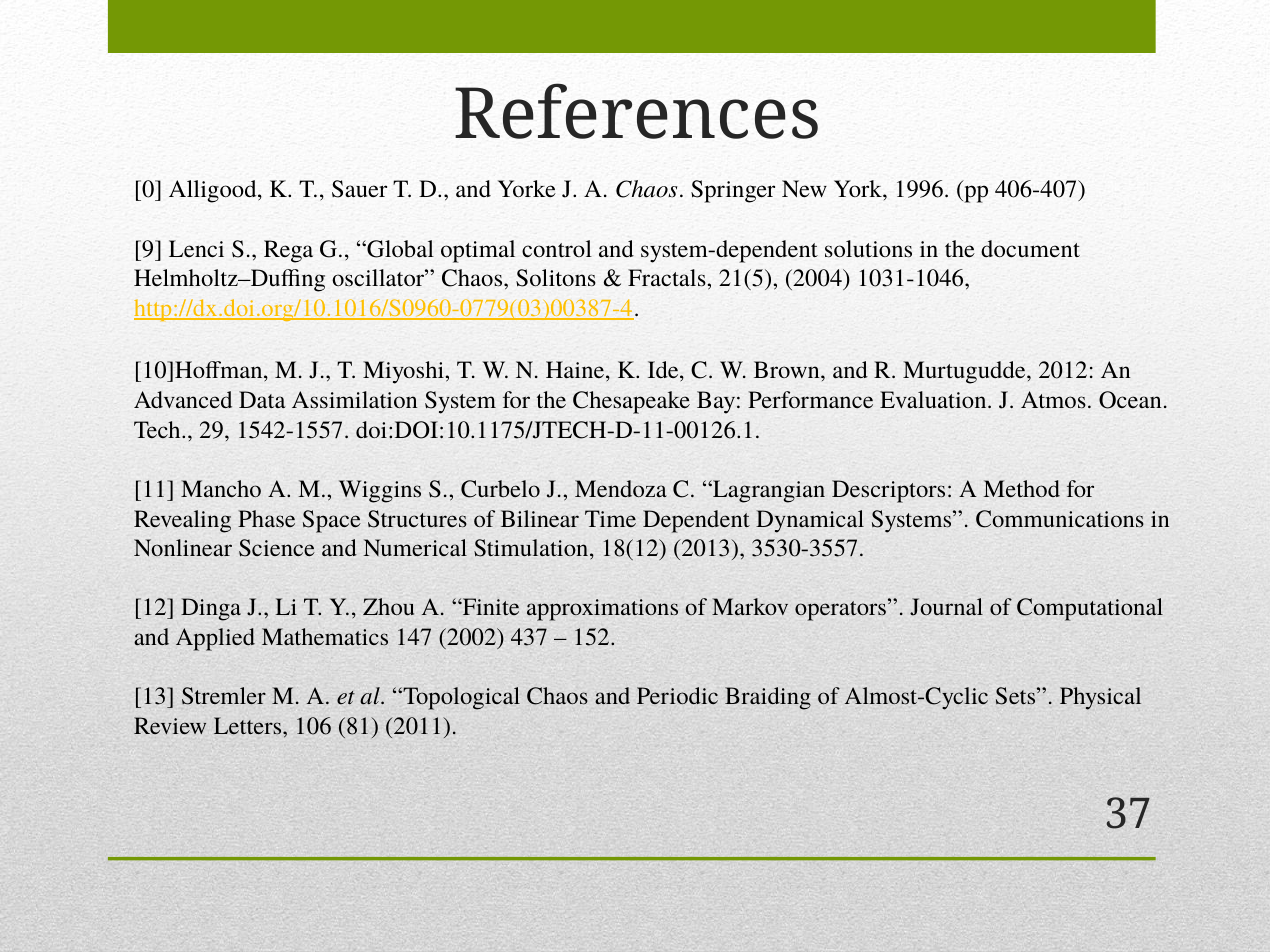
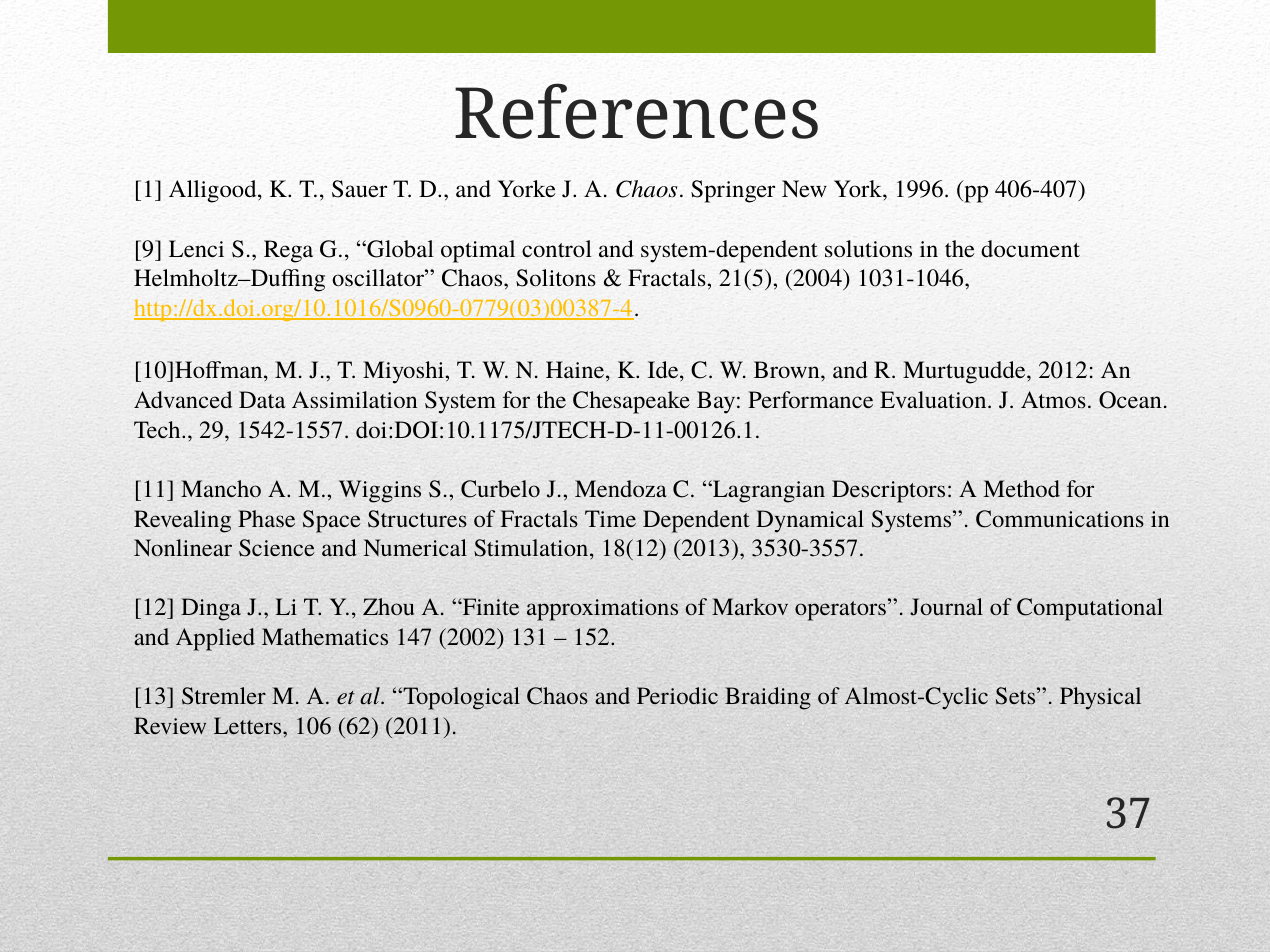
0: 0 -> 1
of Bilinear: Bilinear -> Fractals
437: 437 -> 131
81: 81 -> 62
